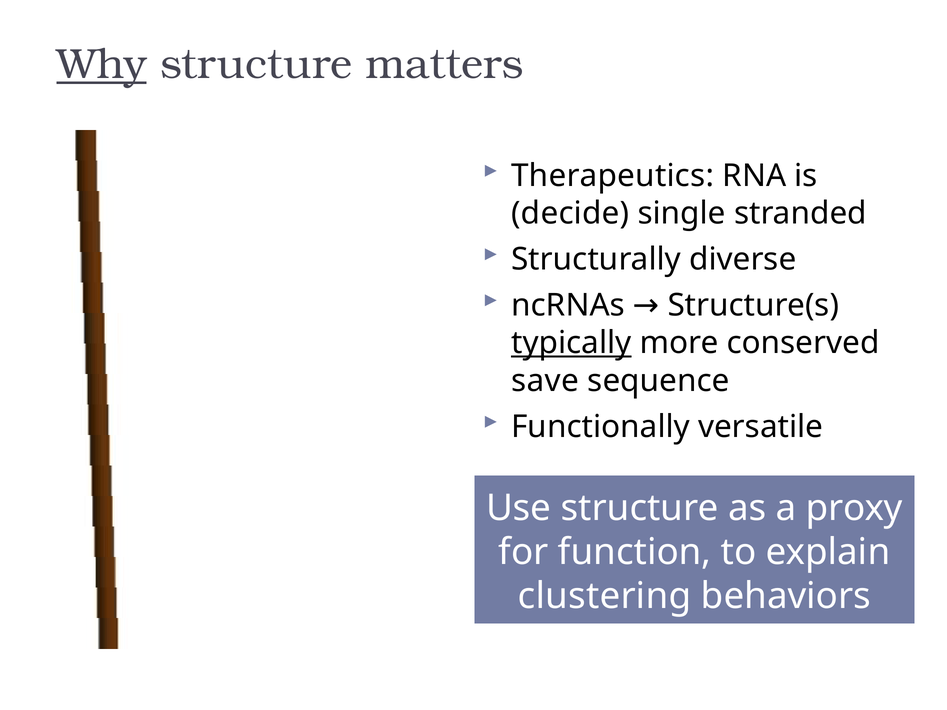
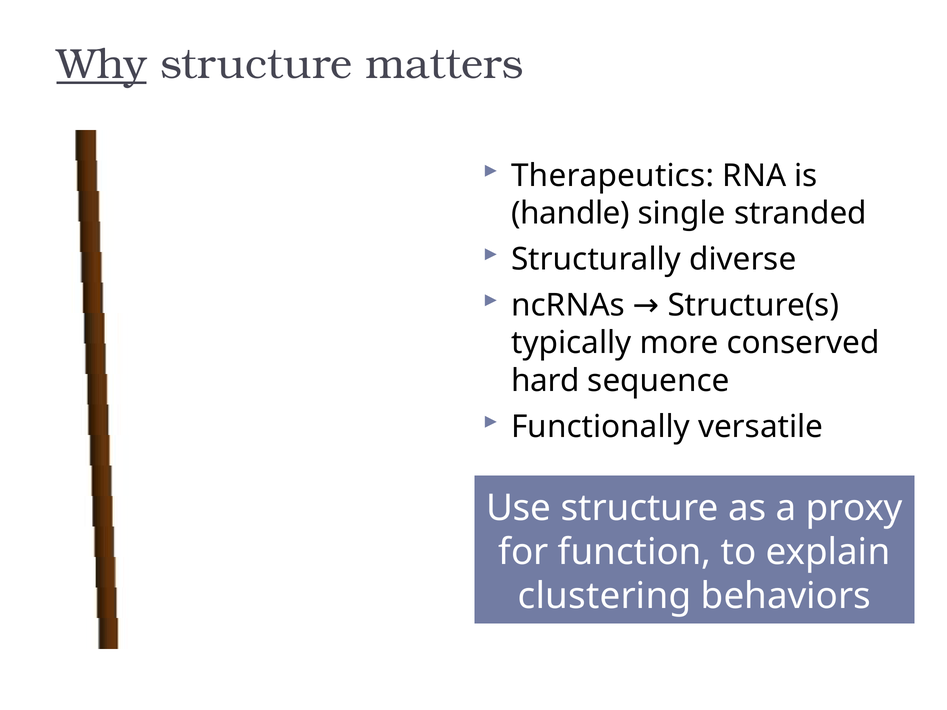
decide: decide -> handle
typically underline: present -> none
save: save -> hard
